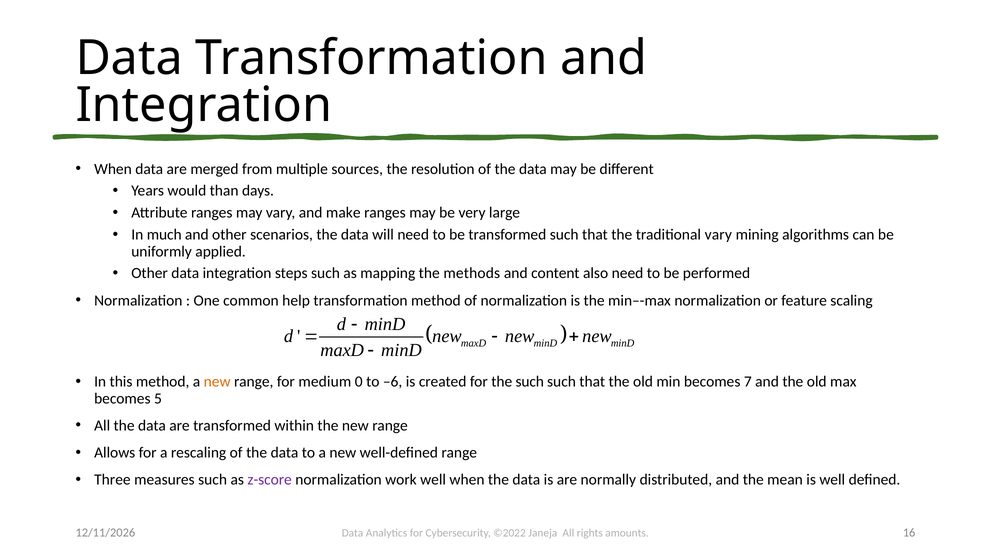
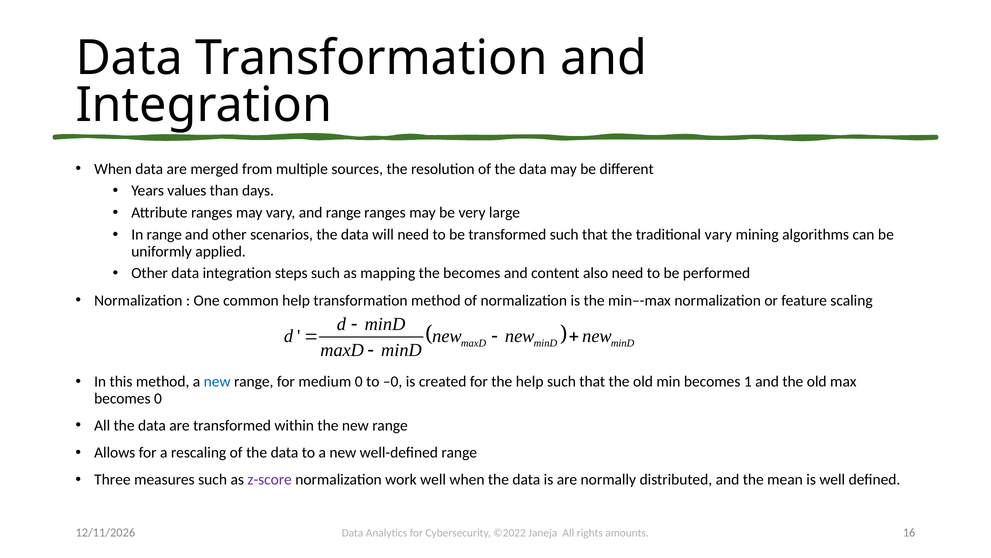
would: would -> values
and make: make -> range
In much: much -> range
the methods: methods -> becomes
new at (217, 381) colour: orange -> blue
–6: –6 -> –0
the such: such -> help
7: 7 -> 1
becomes 5: 5 -> 0
